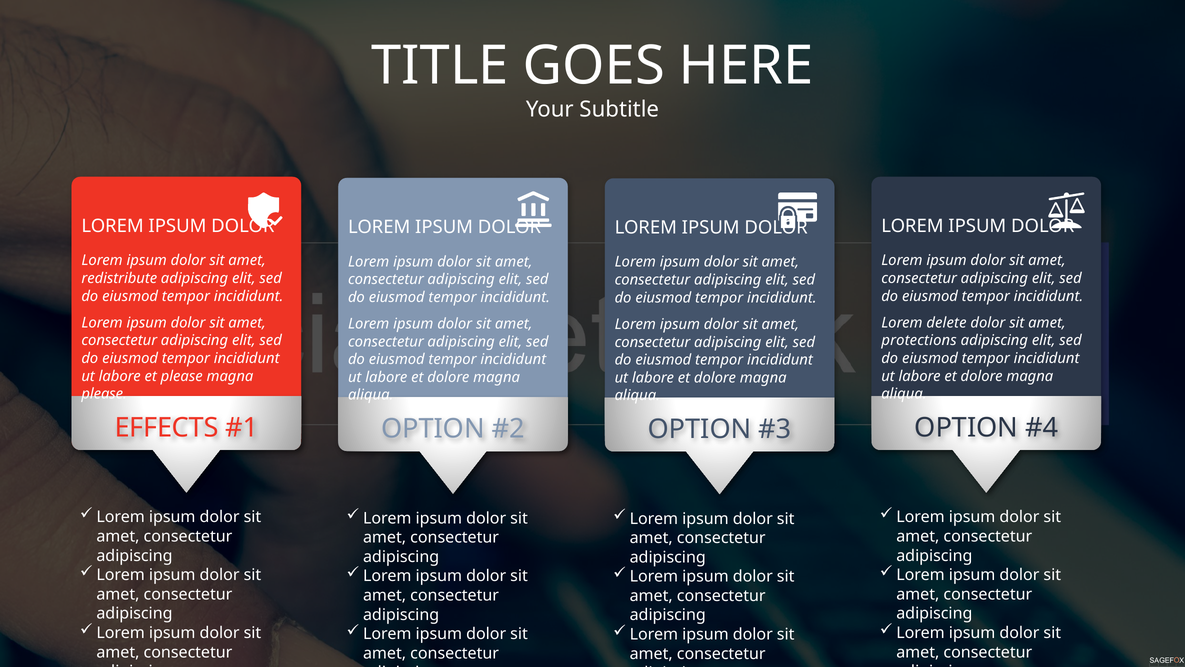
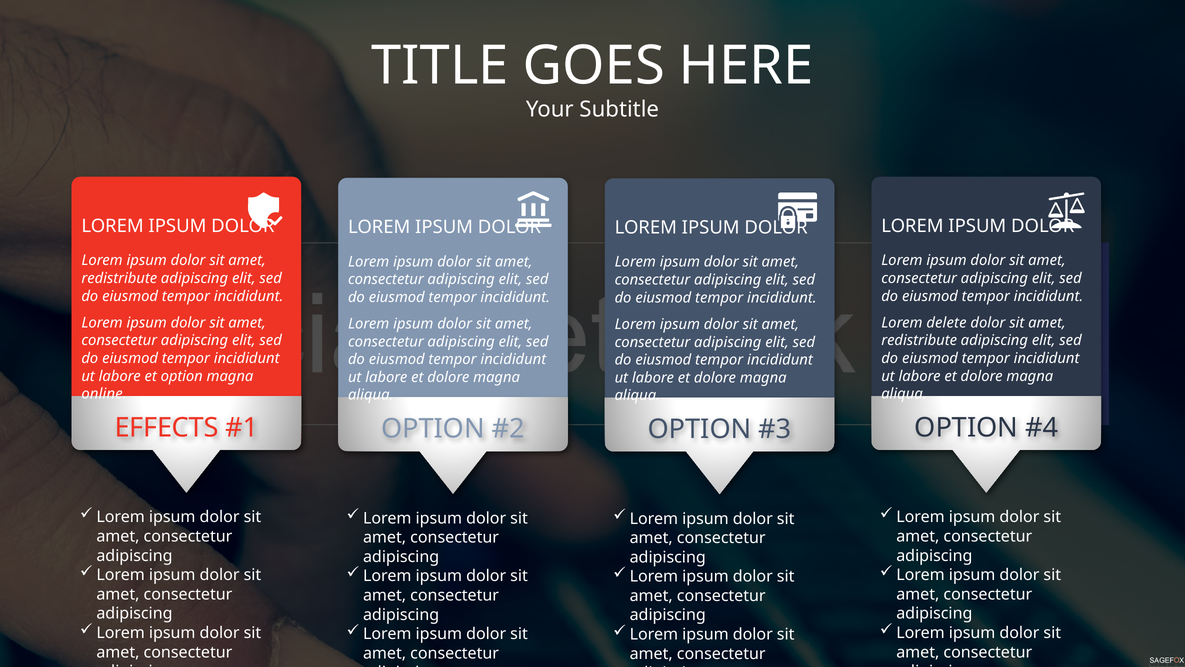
protections at (919, 340): protections -> redistribute
et please: please -> option
please at (104, 394): please -> online
